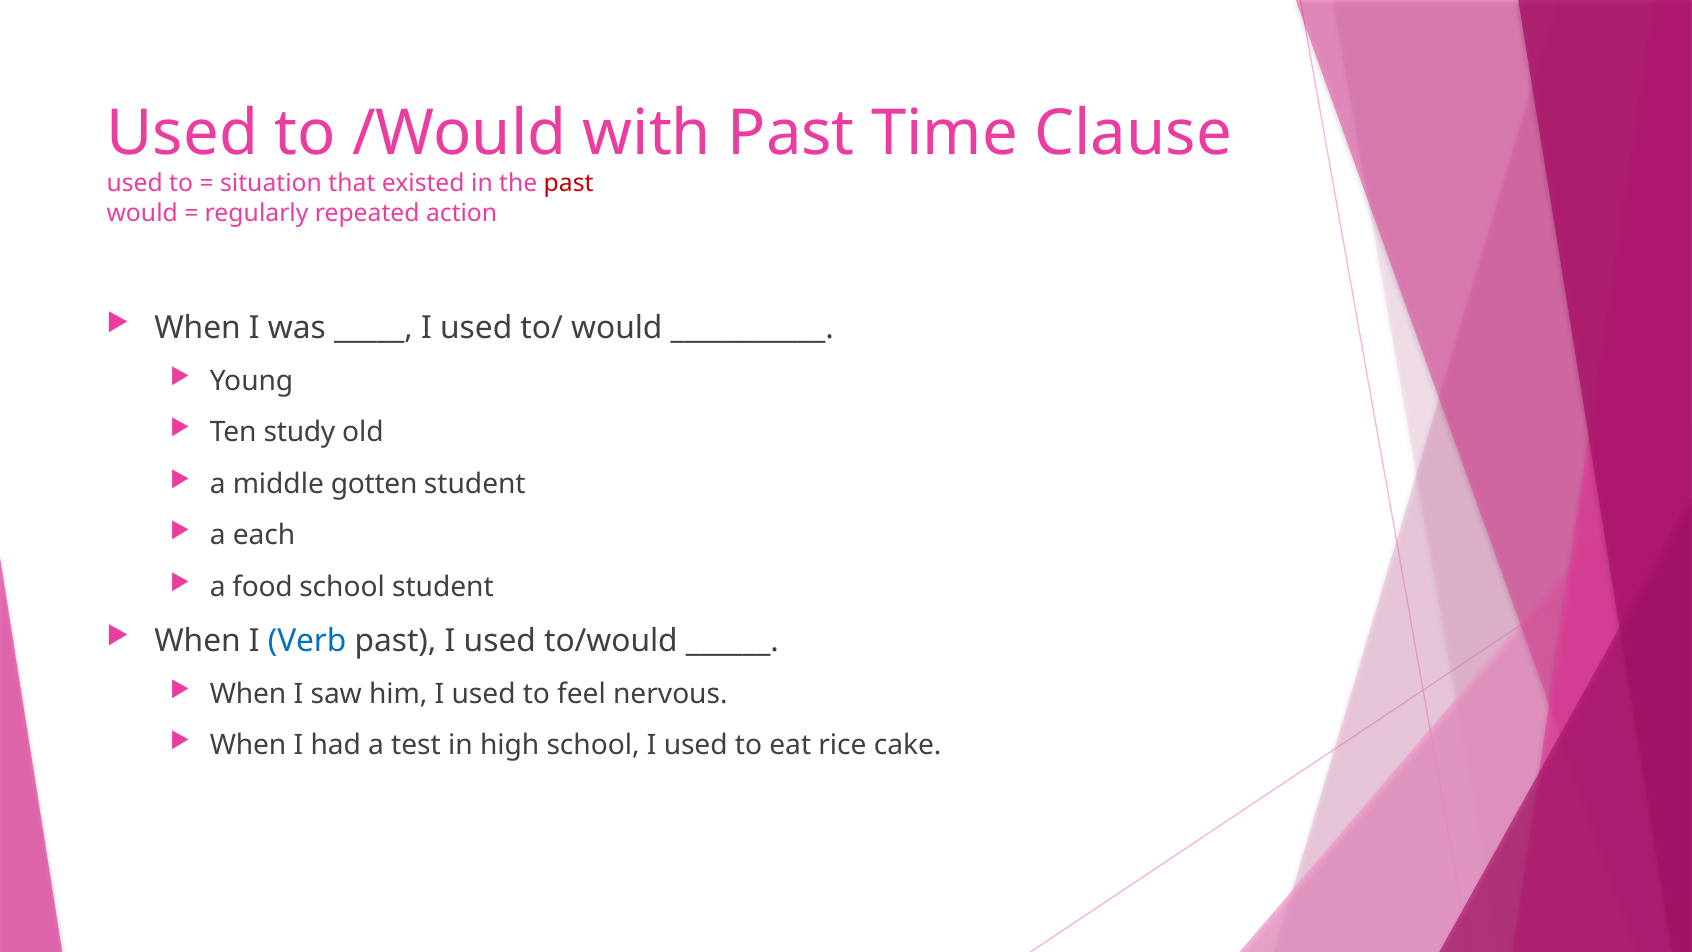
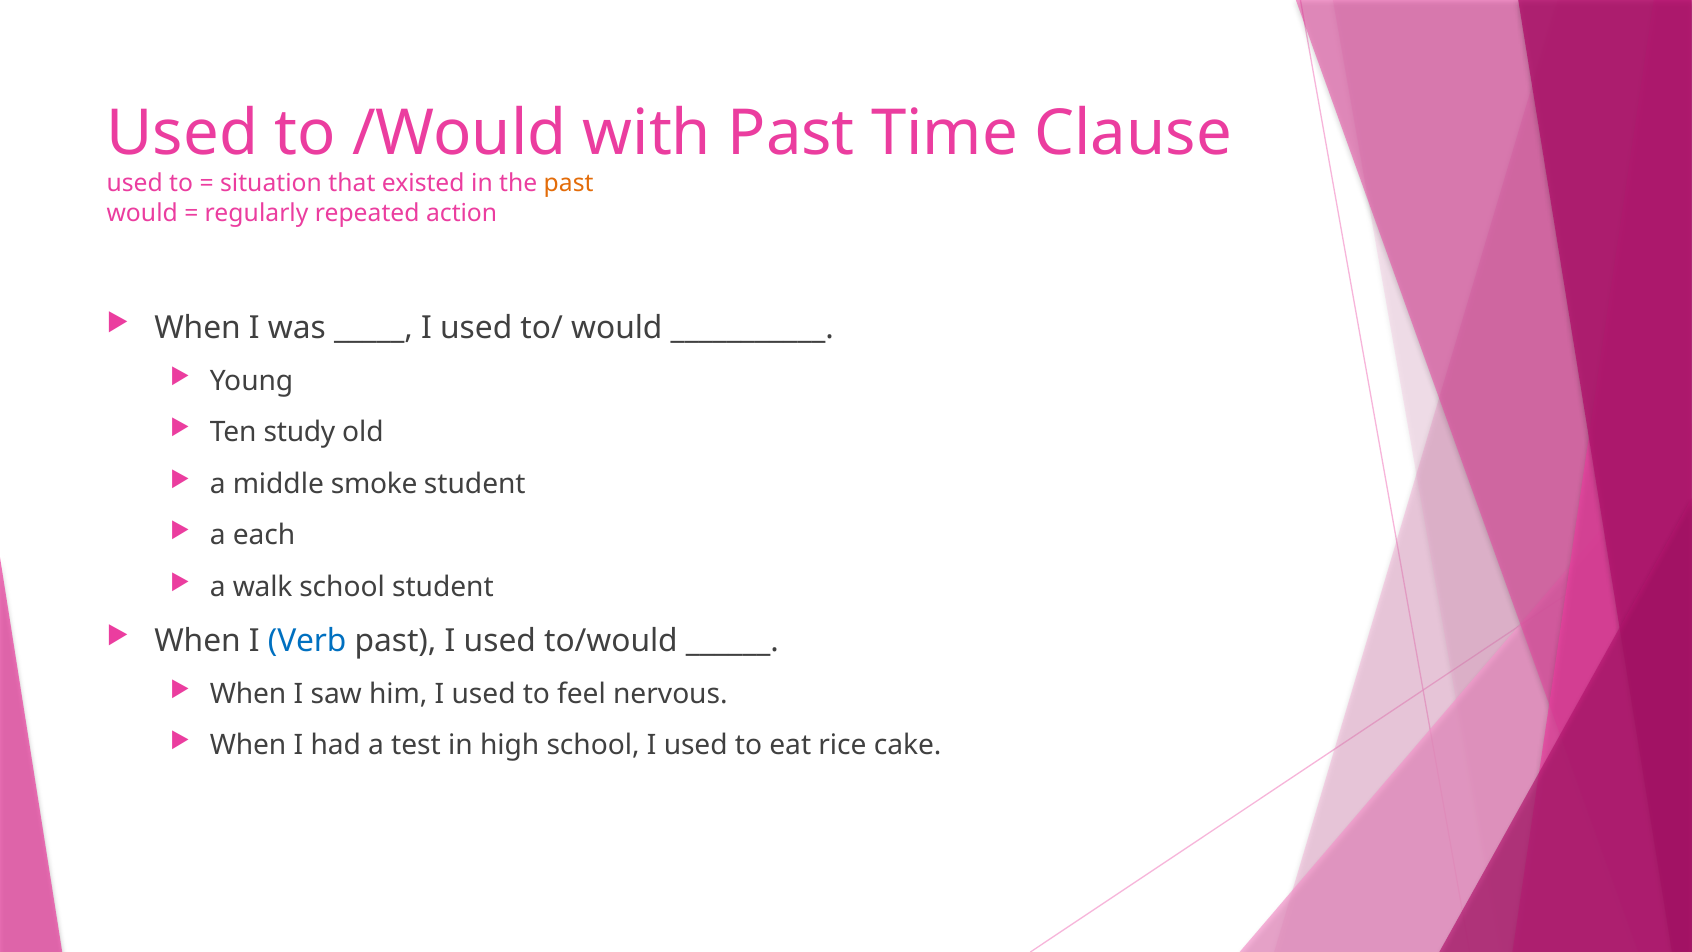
past at (569, 184) colour: red -> orange
gotten: gotten -> smoke
food: food -> walk
